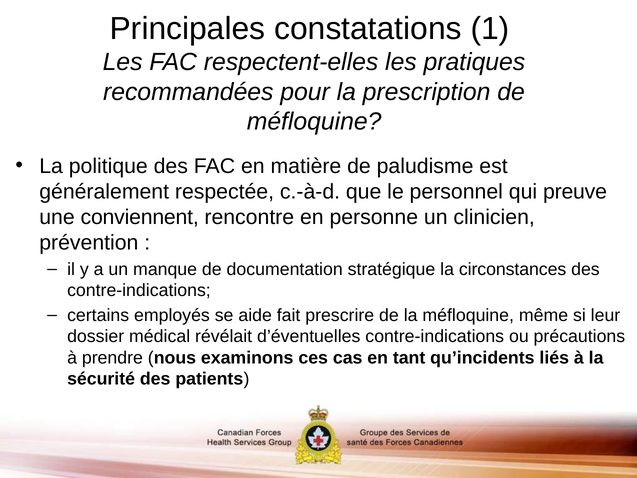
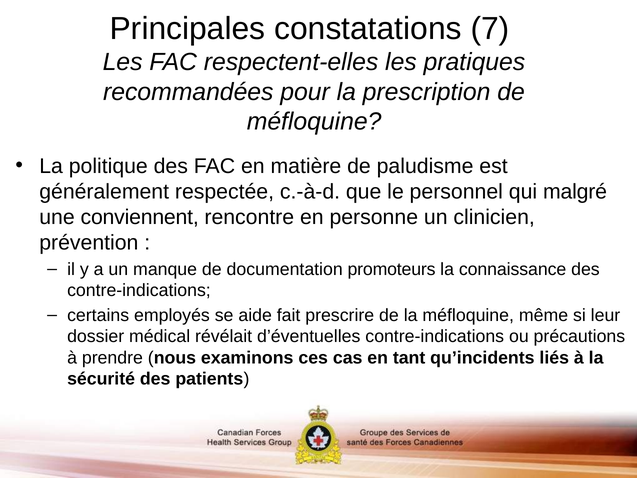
1: 1 -> 7
preuve: preuve -> malgré
stratégique: stratégique -> promoteurs
circonstances: circonstances -> connaissance
